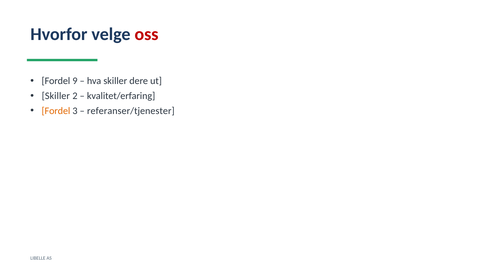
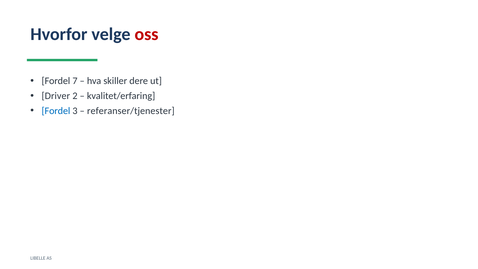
9: 9 -> 7
Skiller at (56, 96): Skiller -> Driver
Fordel at (56, 111) colour: orange -> blue
